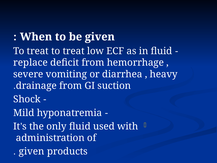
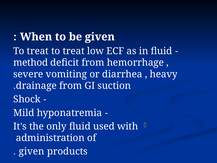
replace: replace -> method
